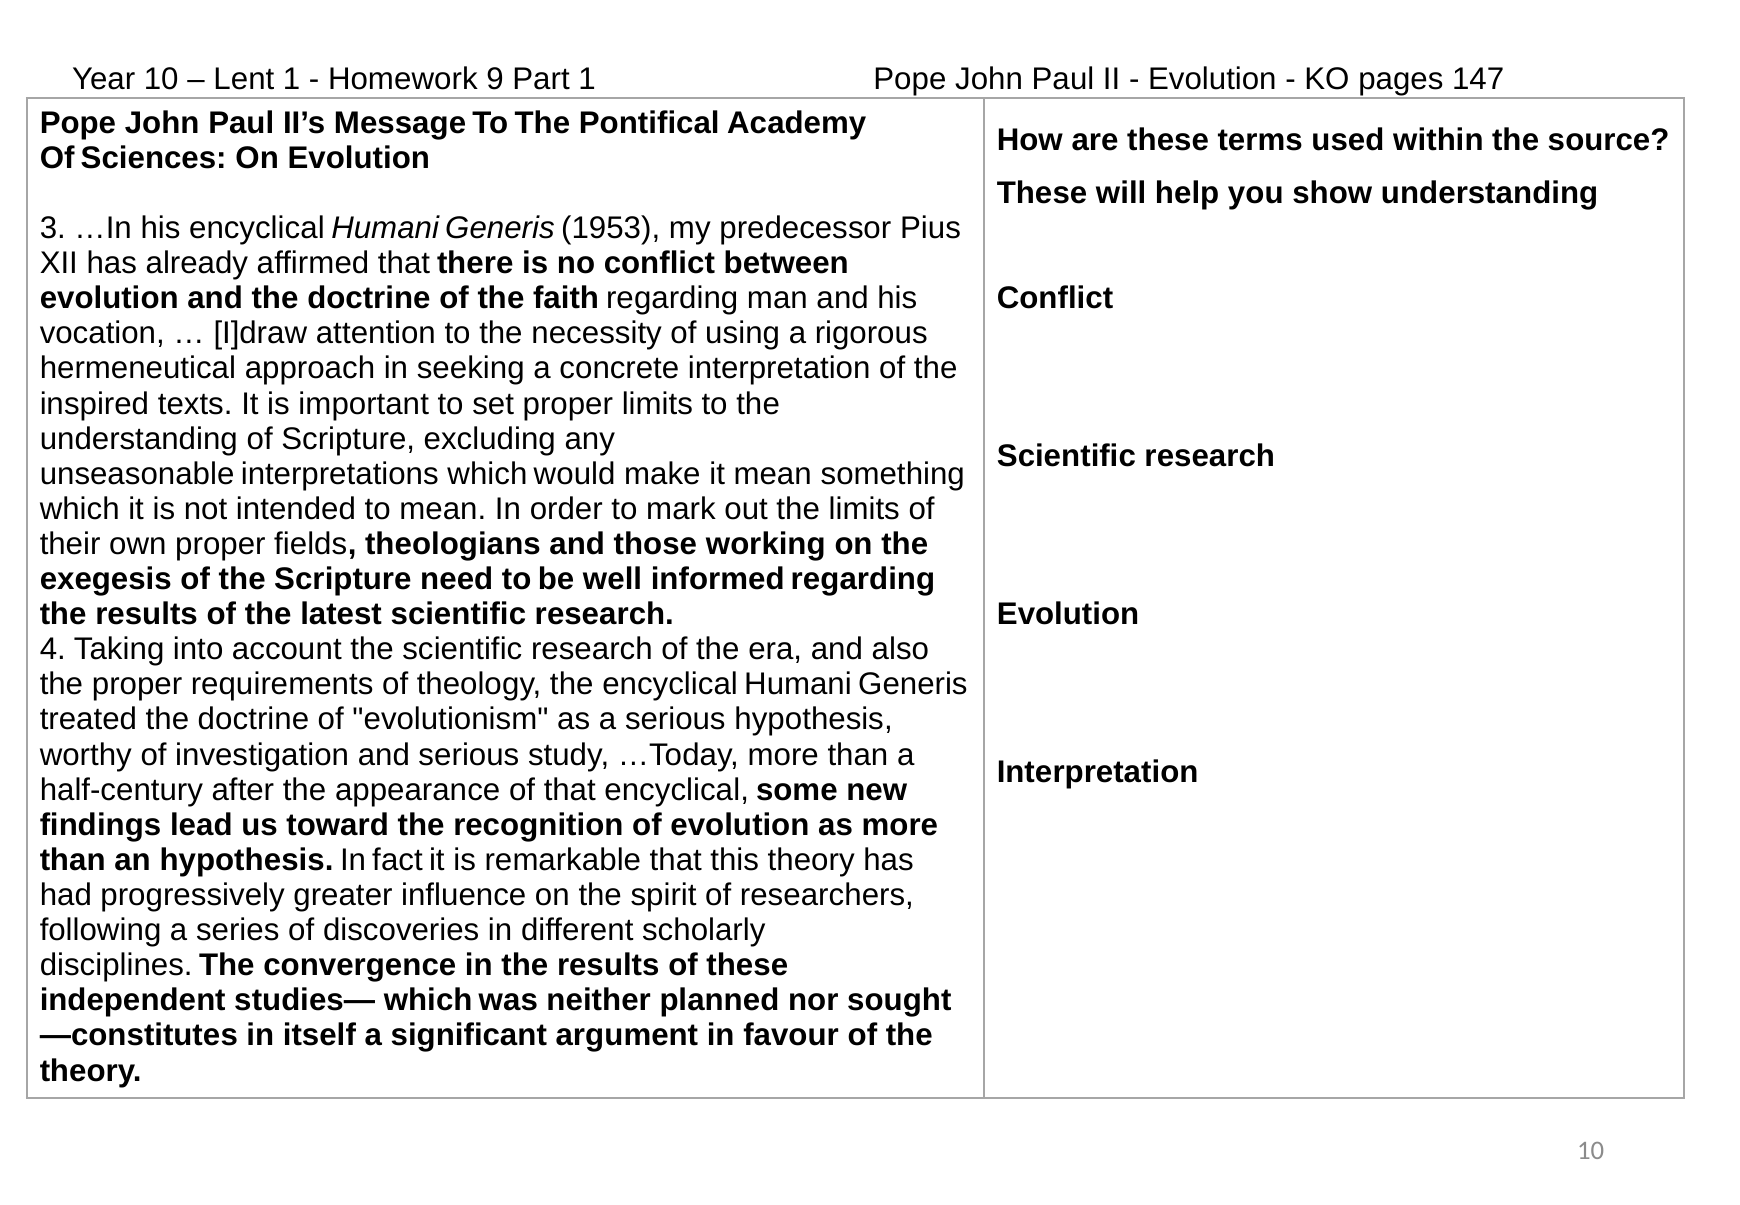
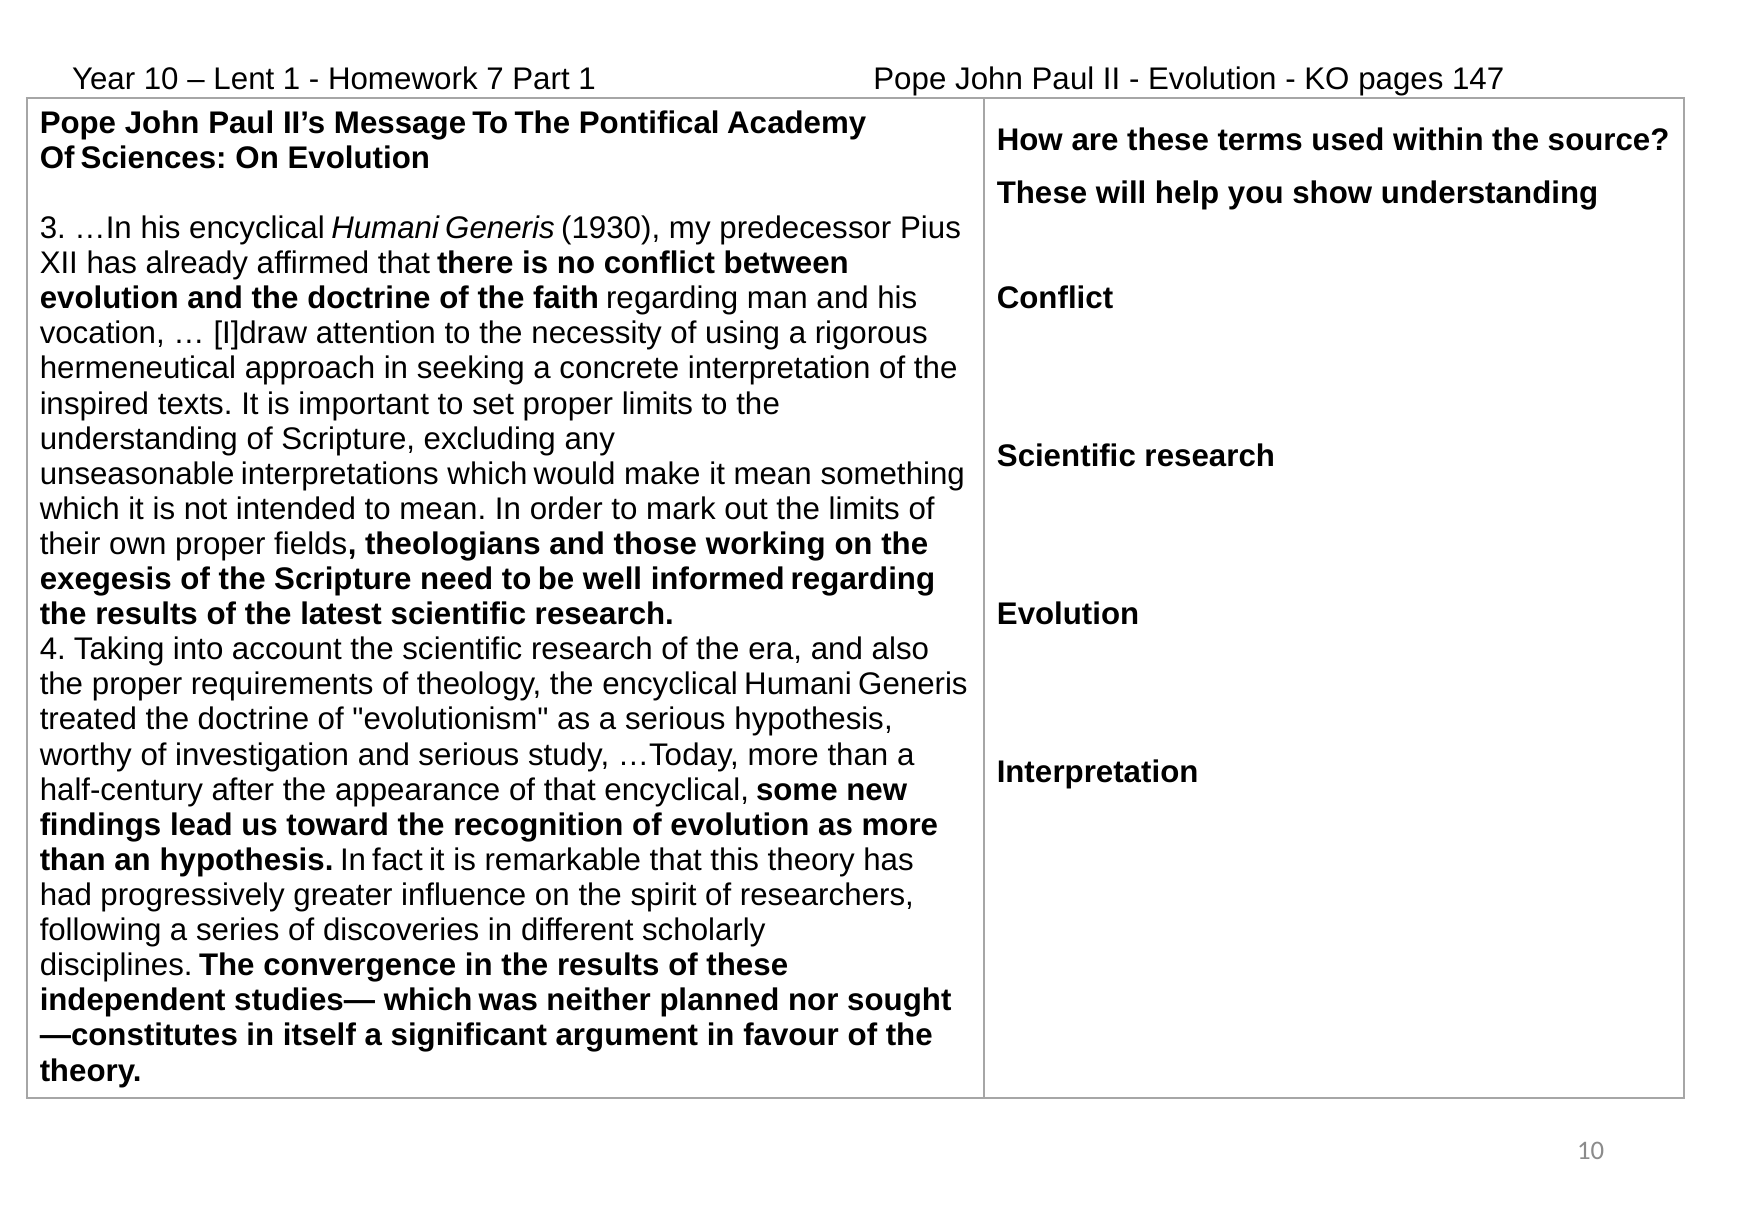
9: 9 -> 7
1953: 1953 -> 1930
